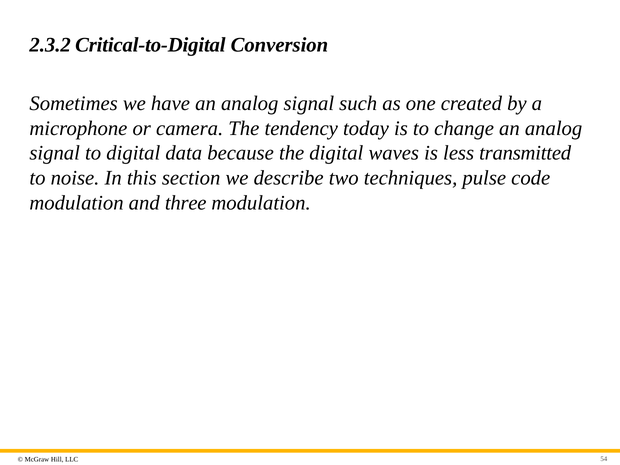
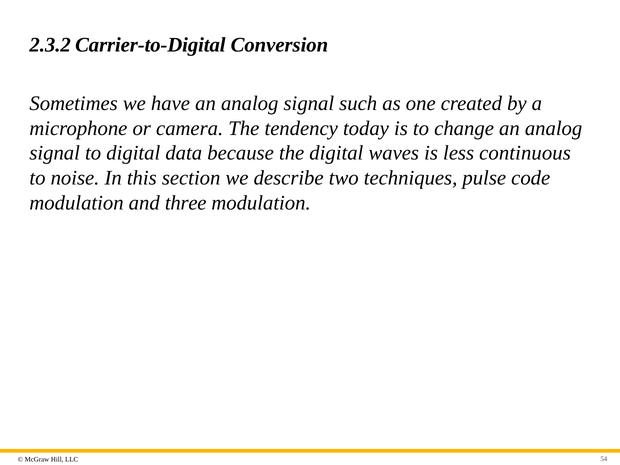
Critical-to-Digital: Critical-to-Digital -> Carrier-to-Digital
transmitted: transmitted -> continuous
